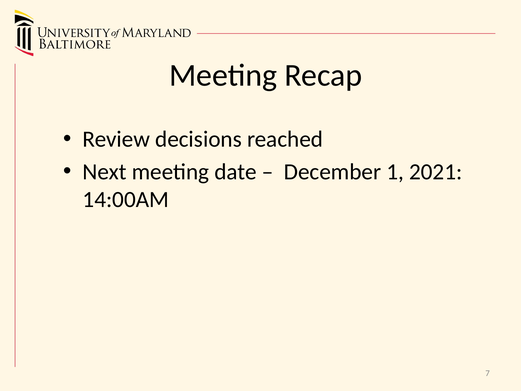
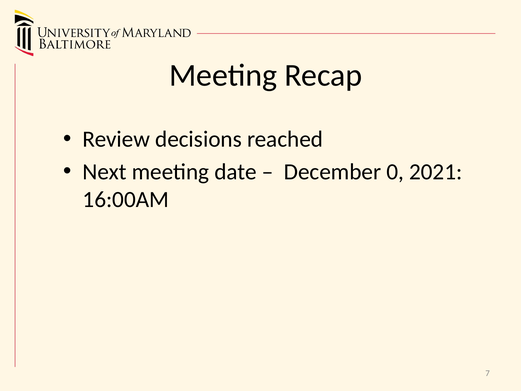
1: 1 -> 0
14:00AM: 14:00AM -> 16:00AM
